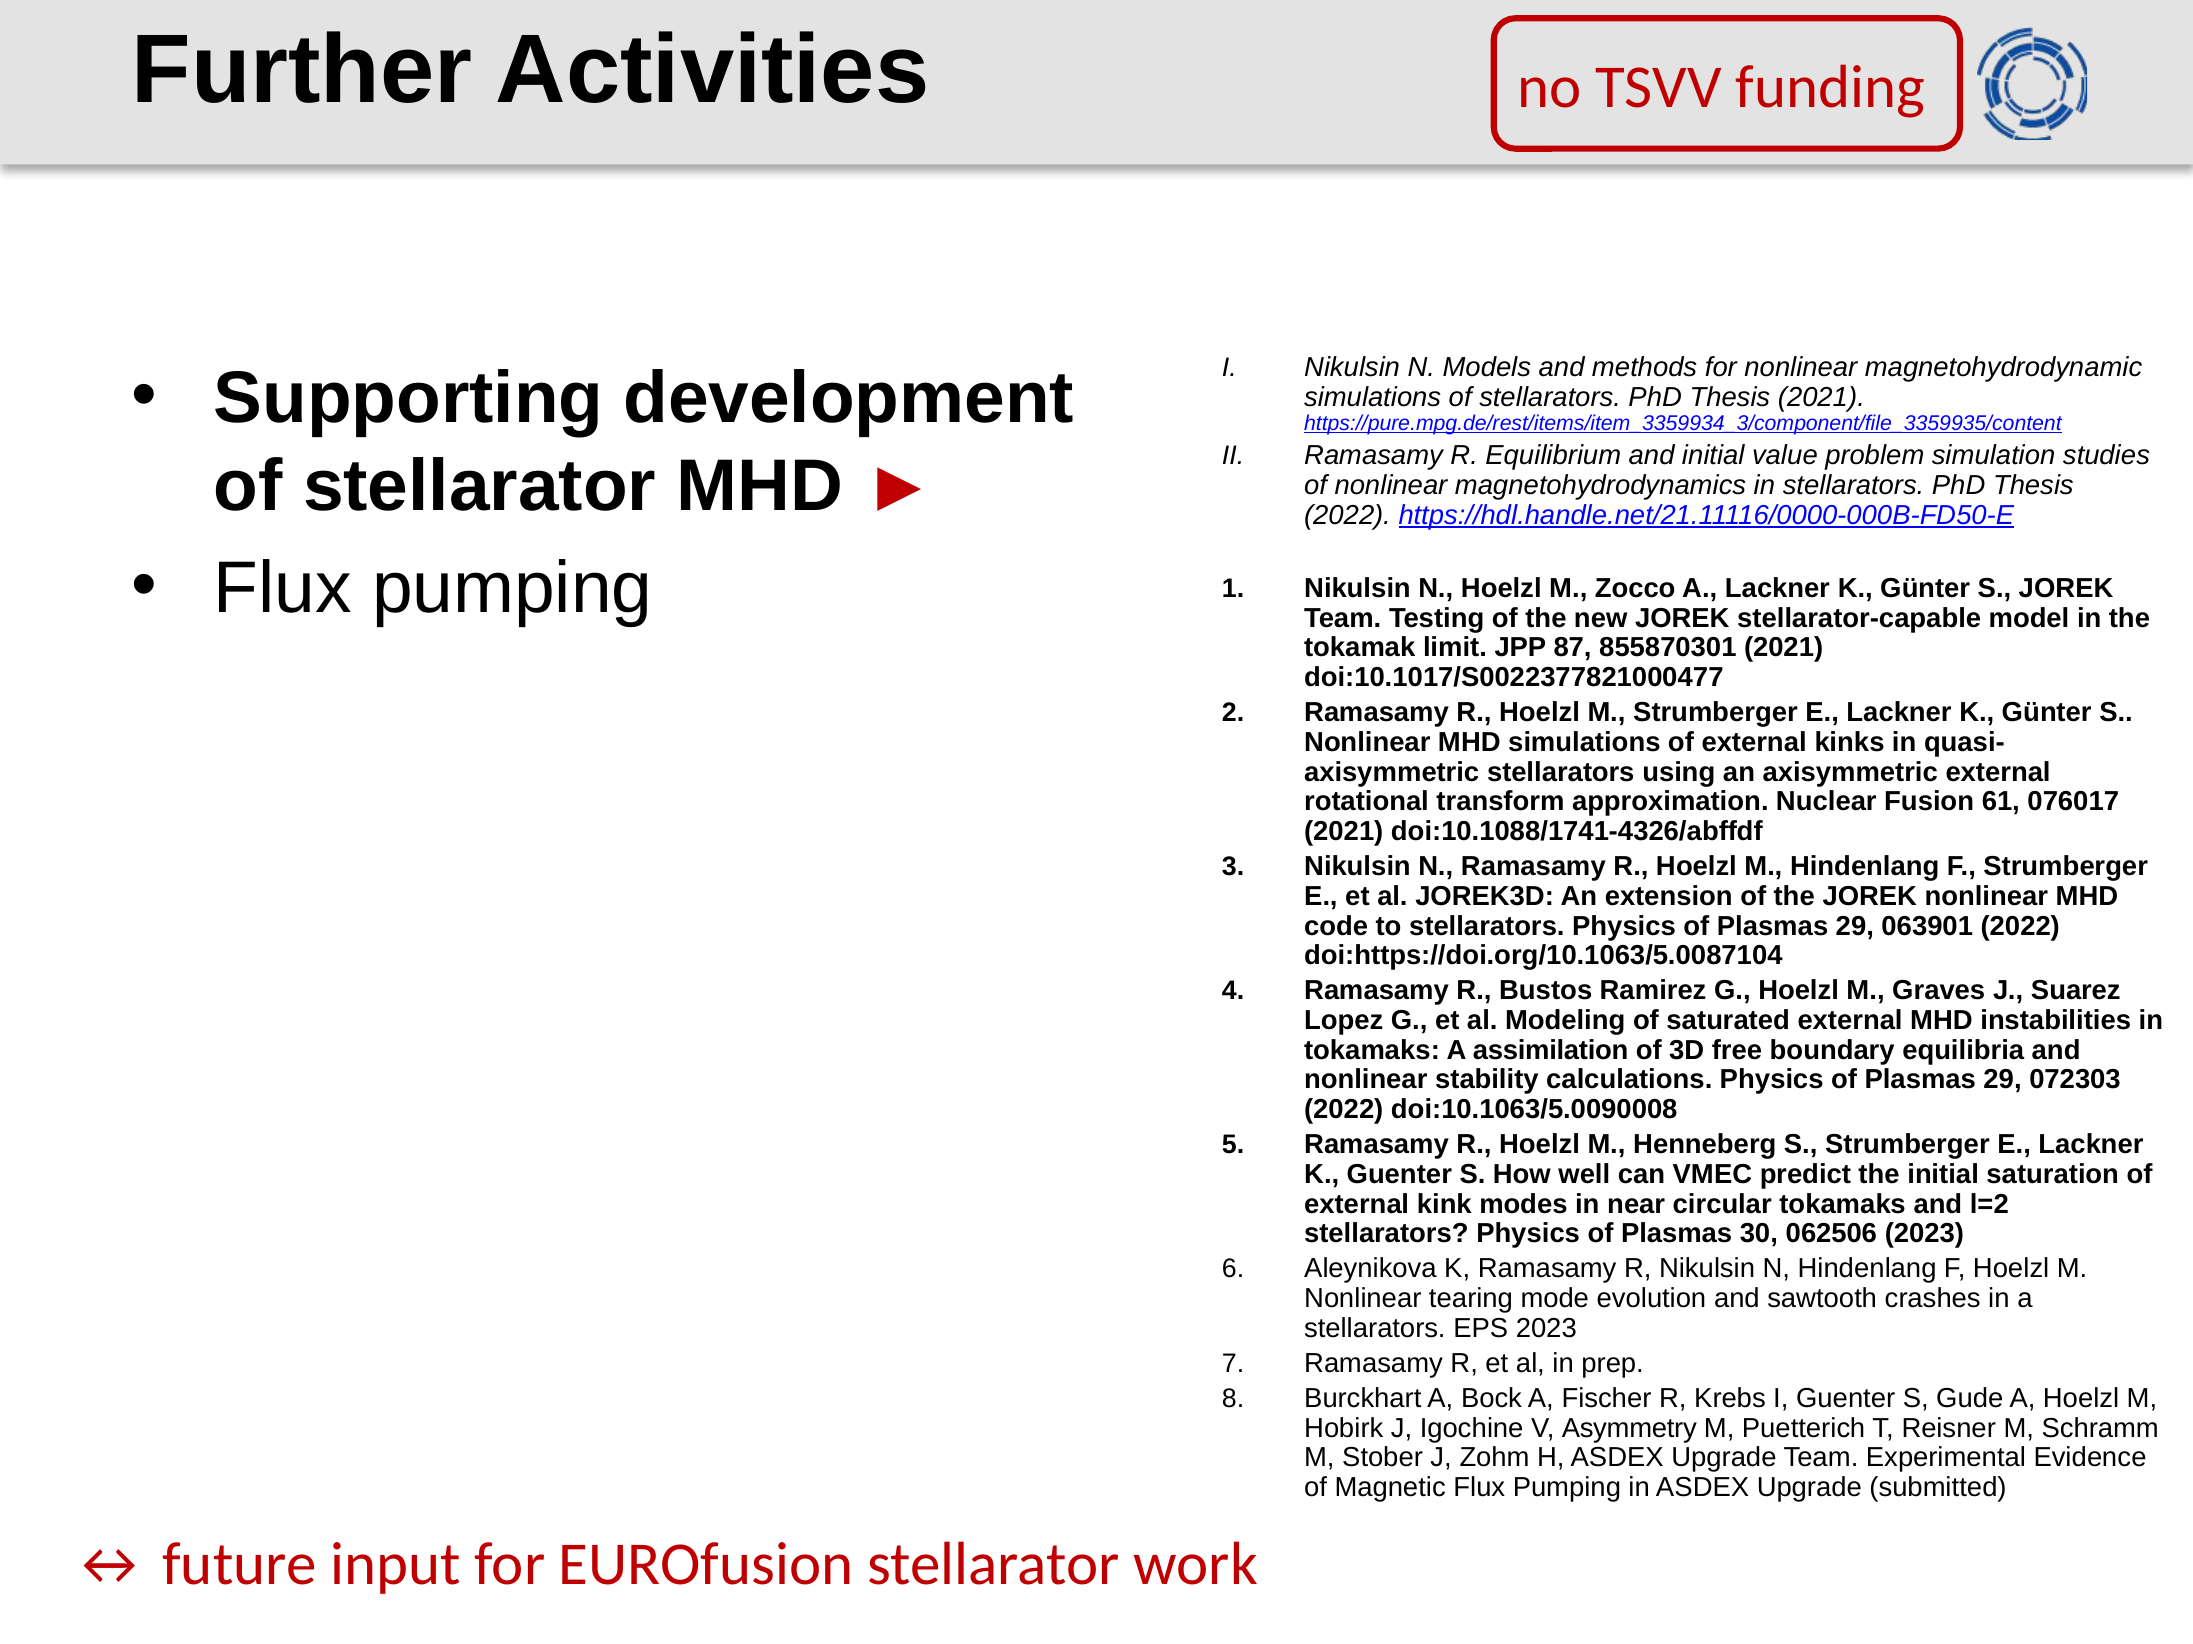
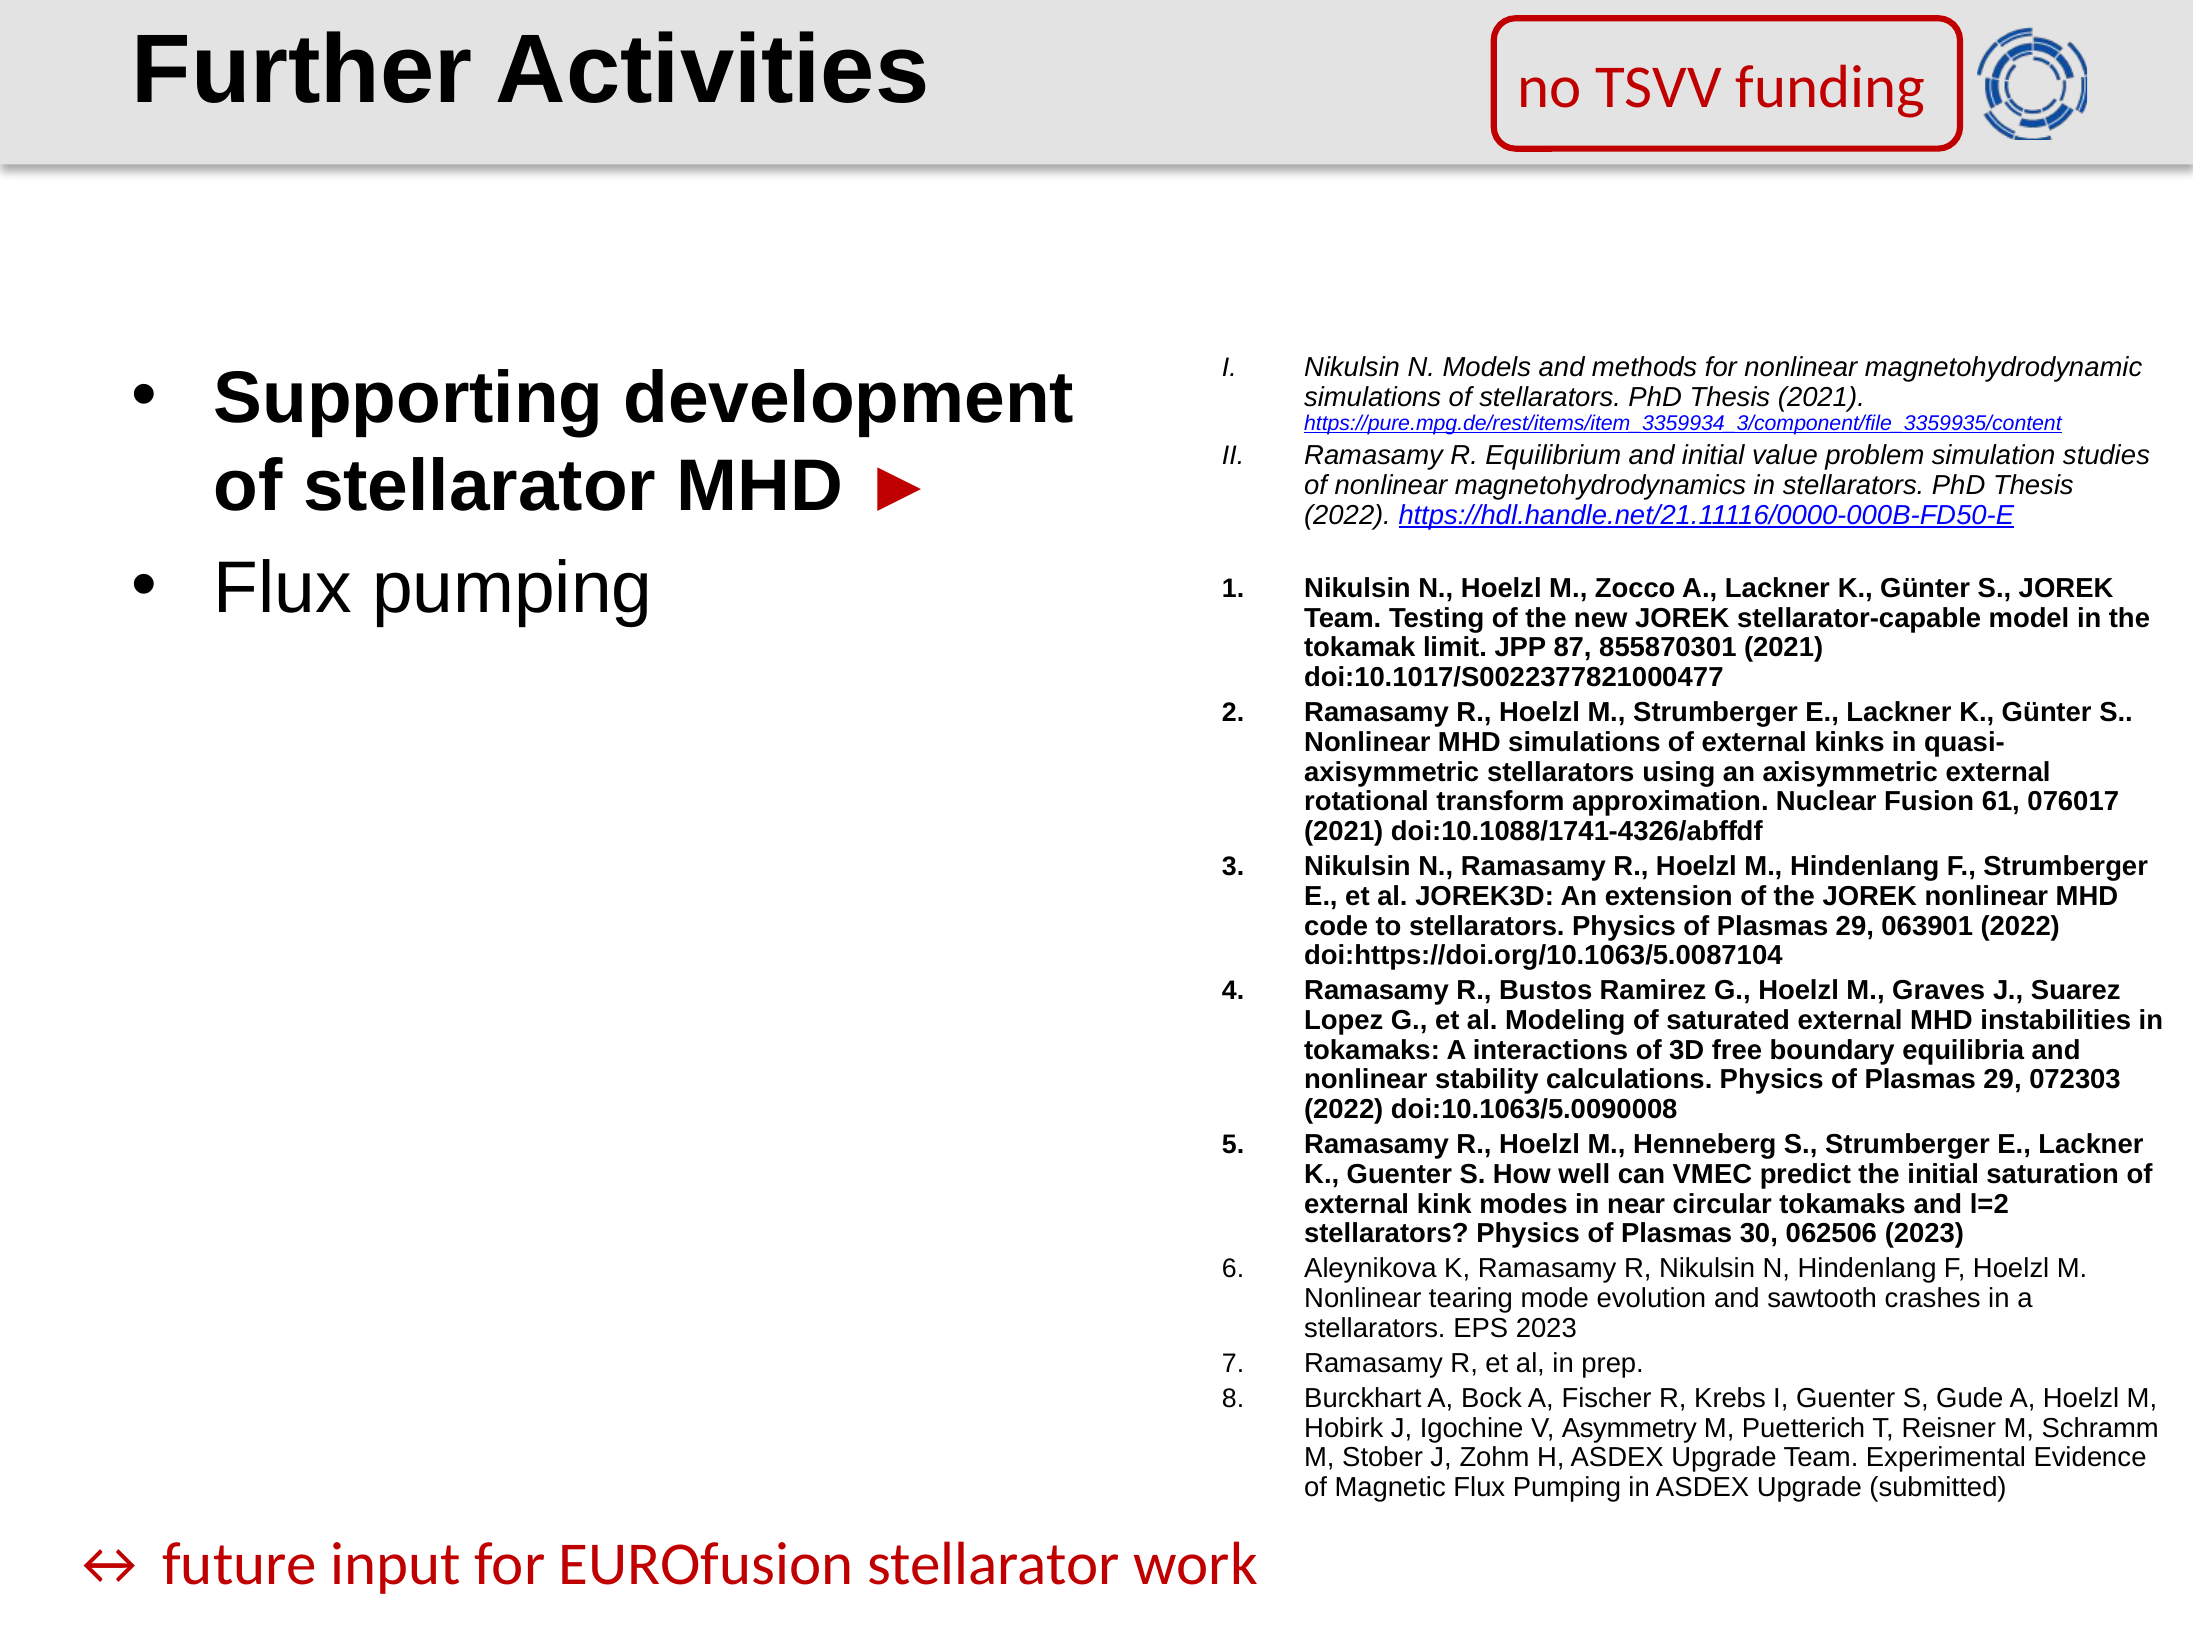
assimilation: assimilation -> interactions
